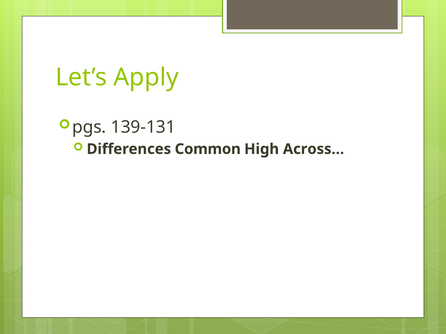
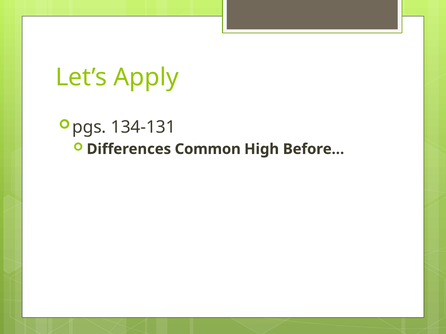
139-131: 139-131 -> 134-131
Across…: Across… -> Before…
